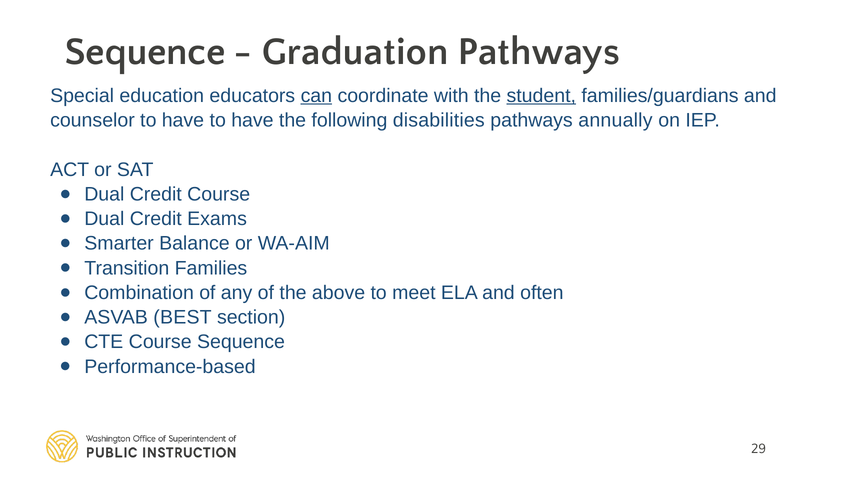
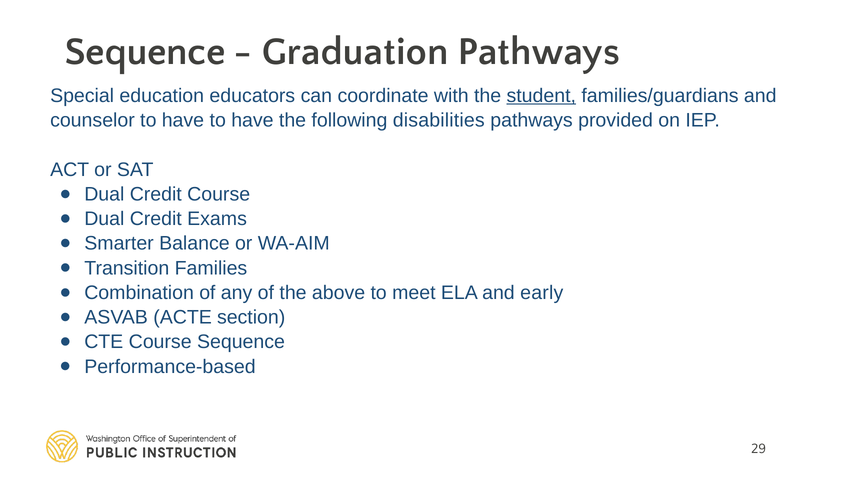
can underline: present -> none
annually: annually -> provided
often: often -> early
BEST: BEST -> ACTE
